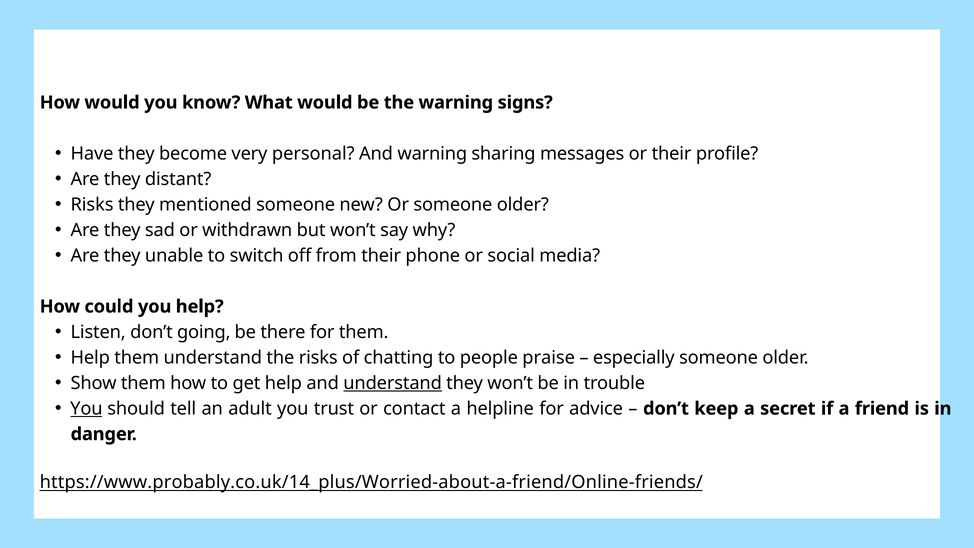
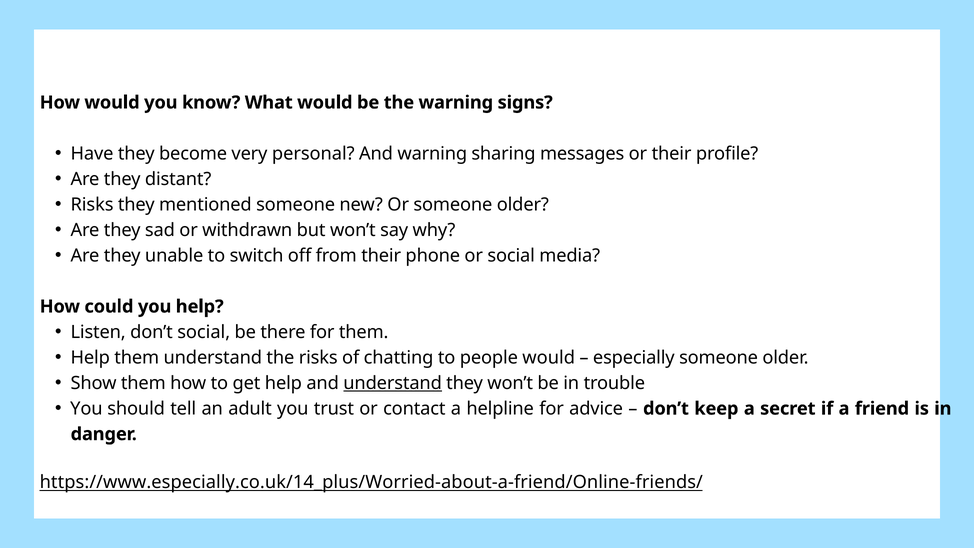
don’t going: going -> social
people praise: praise -> would
You at (86, 409) underline: present -> none
https://www.probably.co.uk/14_plus/Worried-about-a-friend/Online-friends/: https://www.probably.co.uk/14_plus/Worried-about-a-friend/Online-friends/ -> https://www.especially.co.uk/14_plus/Worried-about-a-friend/Online-friends/
